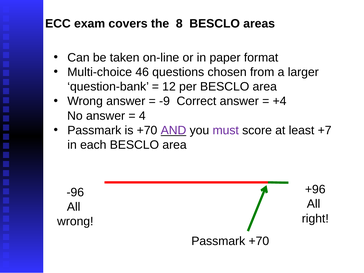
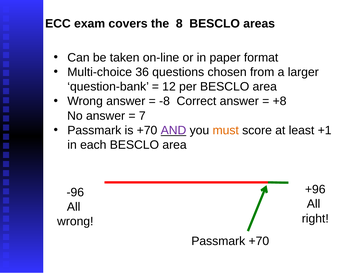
46: 46 -> 36
-9: -9 -> -8
+4: +4 -> +8
4: 4 -> 7
must colour: purple -> orange
+7: +7 -> +1
